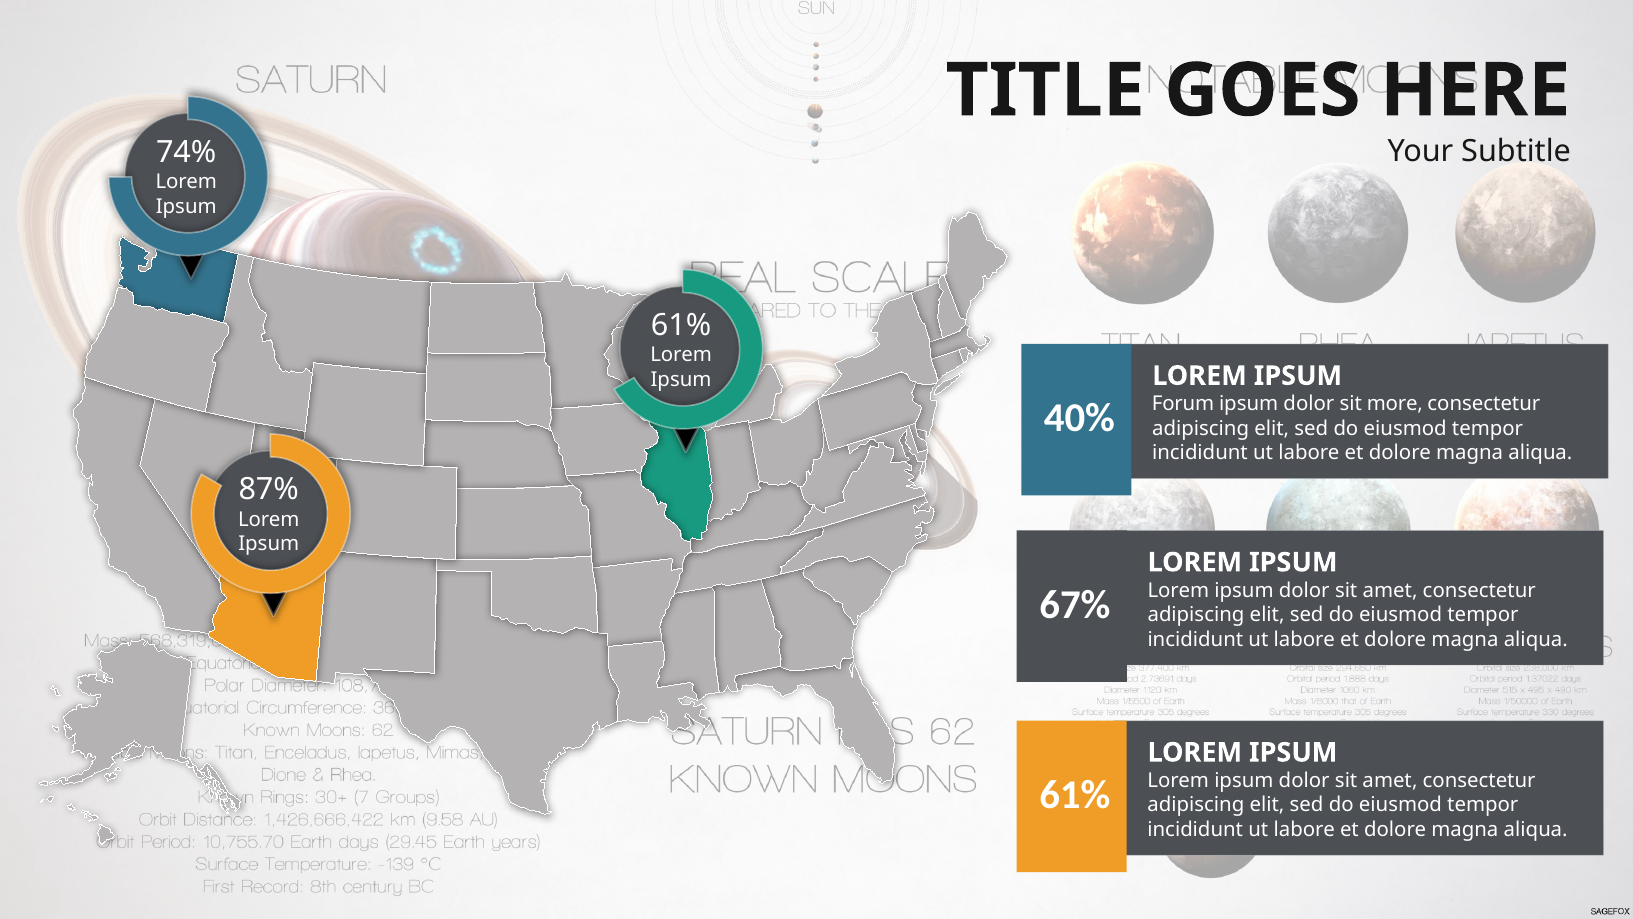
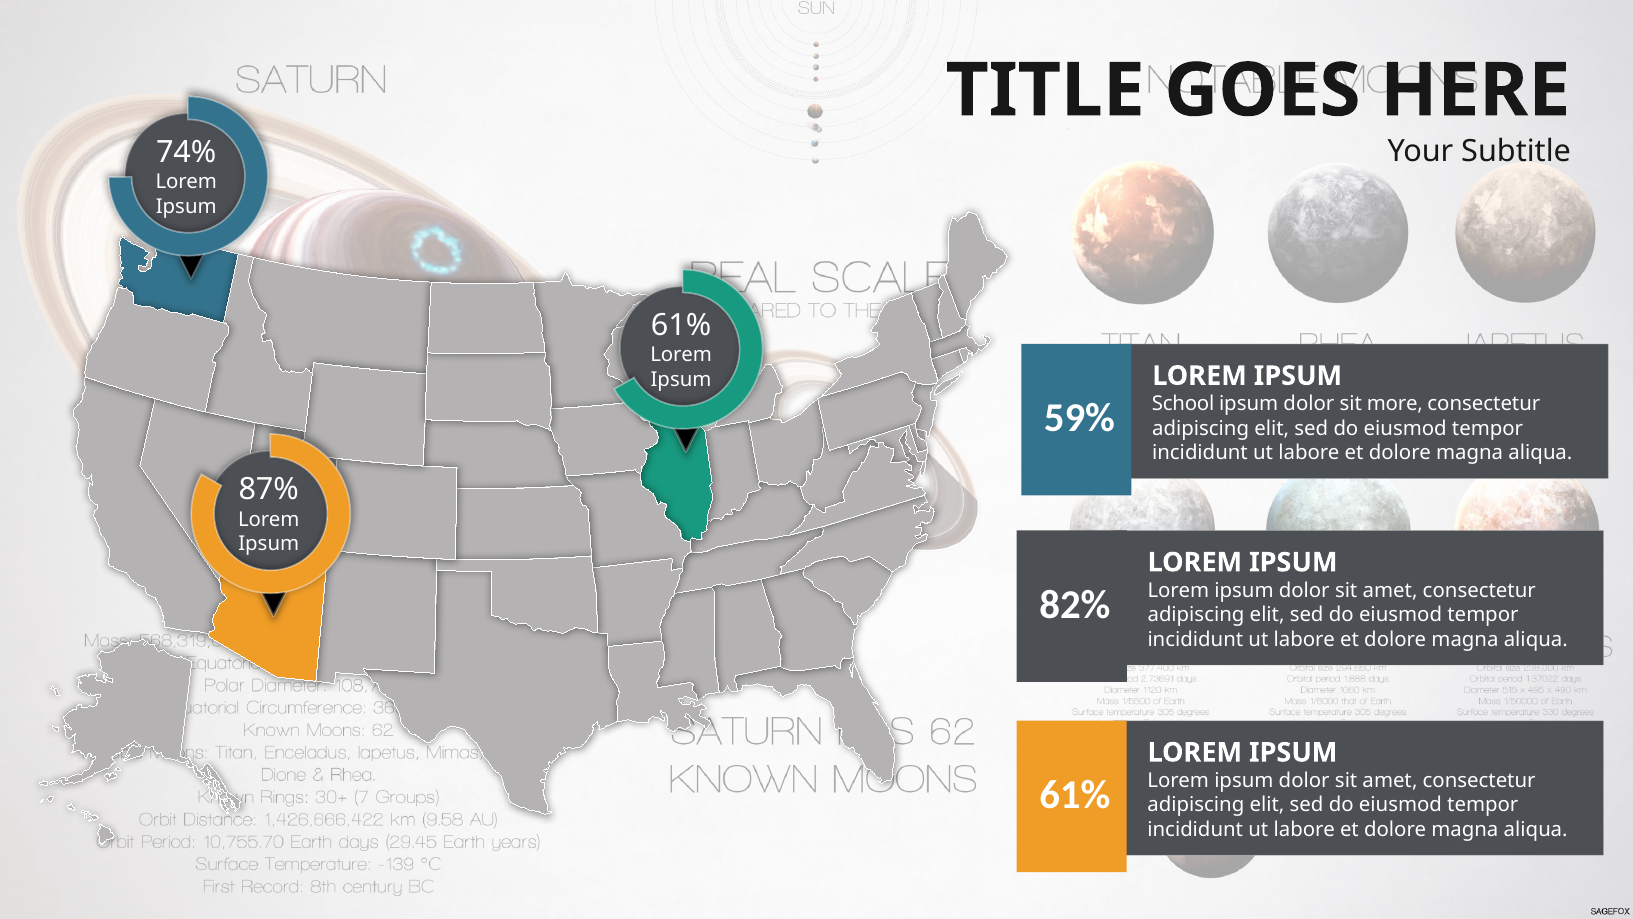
Forum: Forum -> School
40%: 40% -> 59%
67%: 67% -> 82%
